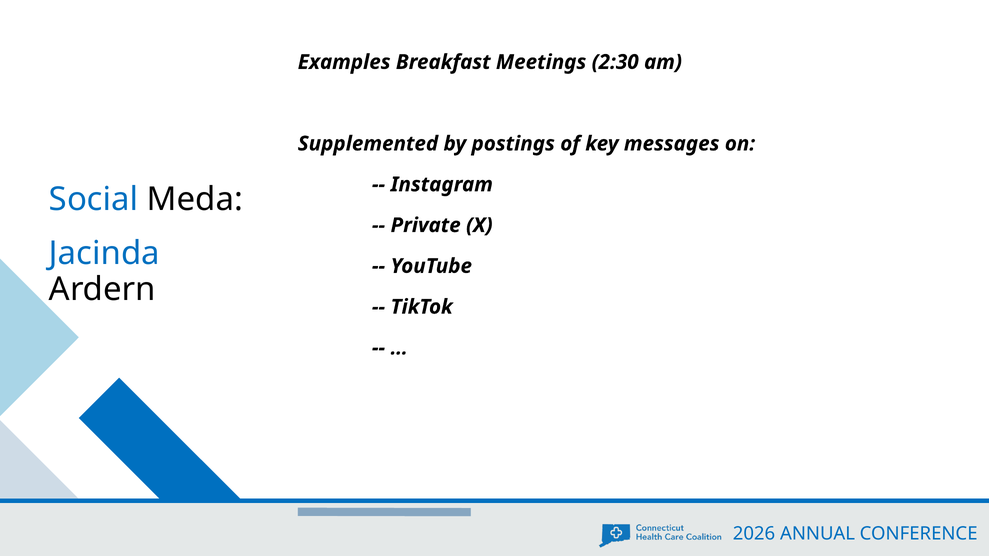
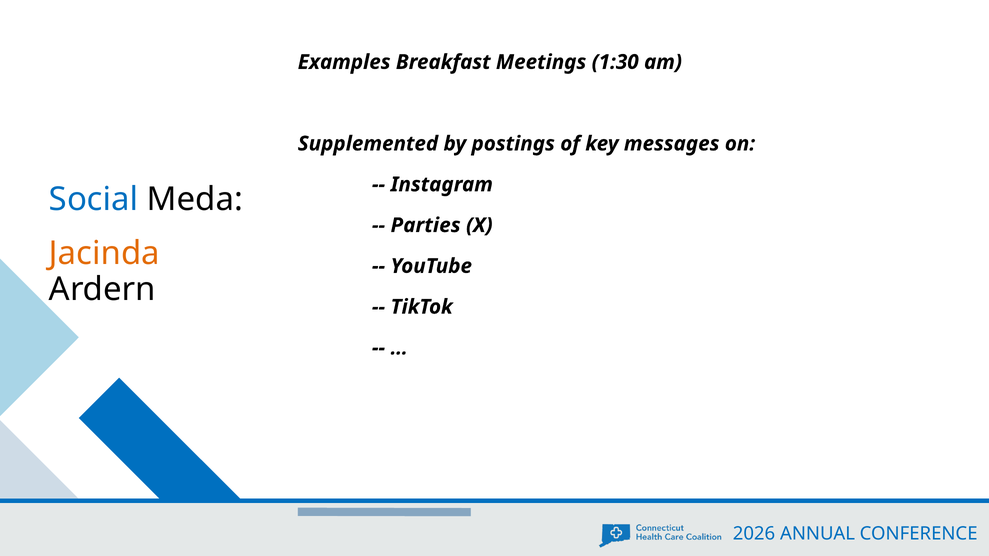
2:30: 2:30 -> 1:30
Private: Private -> Parties
Jacinda colour: blue -> orange
